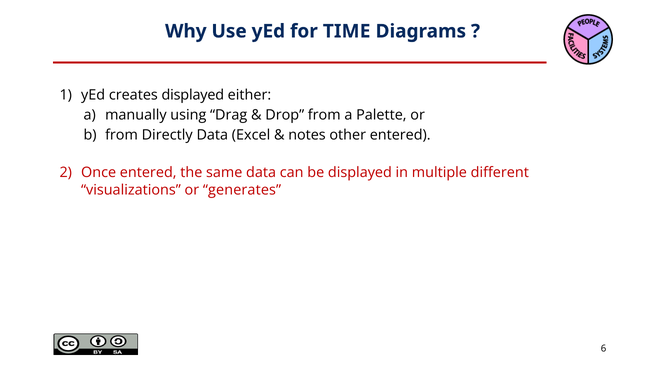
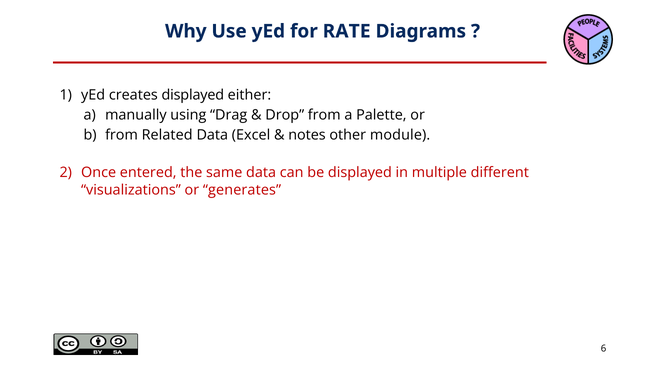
TIME: TIME -> RATE
Directly: Directly -> Related
other entered: entered -> module
